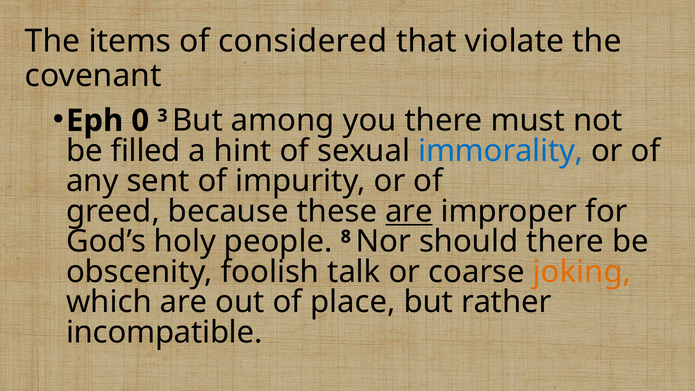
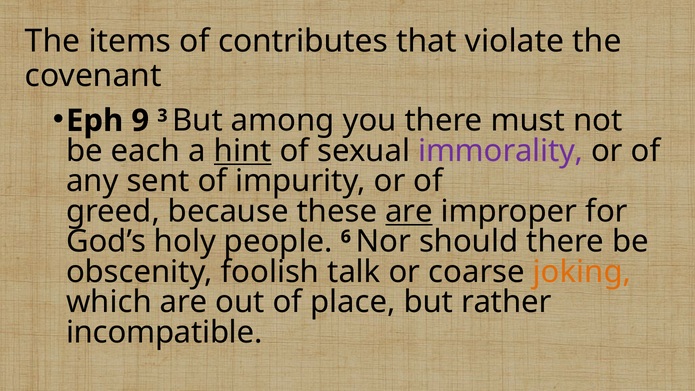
considered: considered -> contributes
0: 0 -> 9
filled: filled -> each
hint underline: none -> present
immorality colour: blue -> purple
8: 8 -> 6
